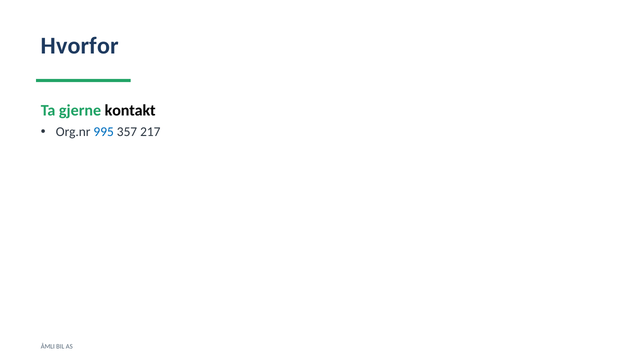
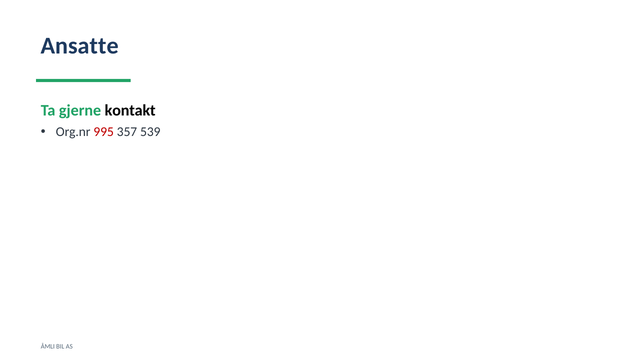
Hvorfor: Hvorfor -> Ansatte
995 colour: blue -> red
217: 217 -> 539
